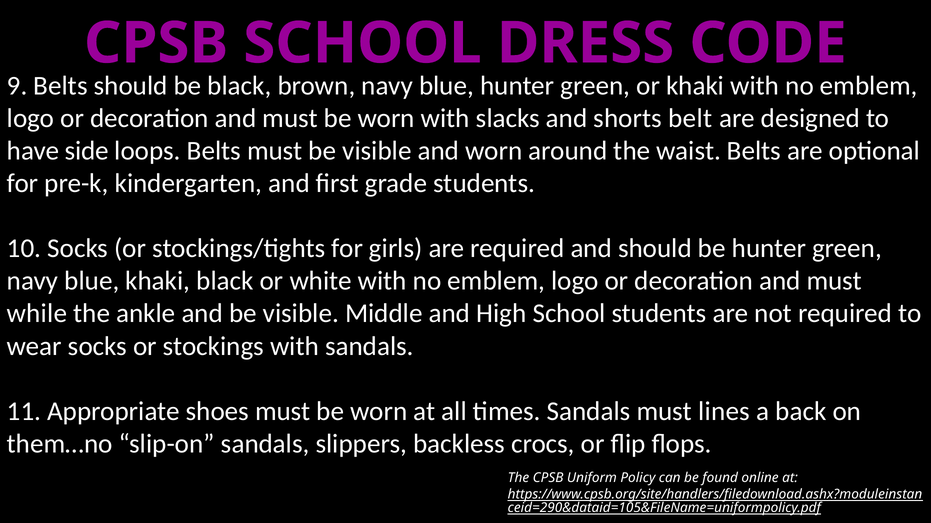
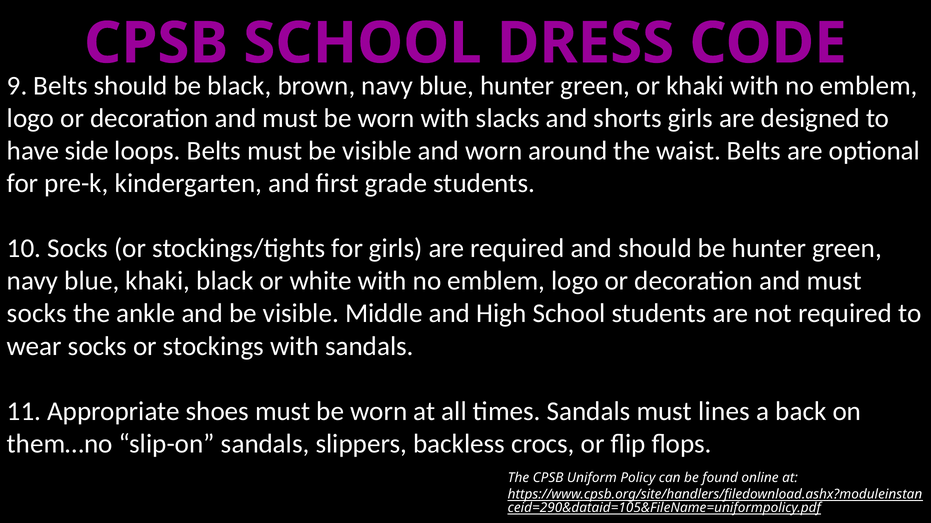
shorts belt: belt -> girls
while at (37, 314): while -> socks
